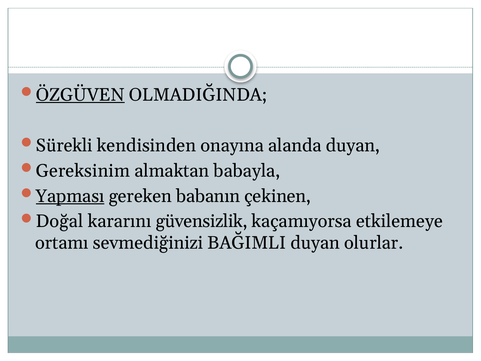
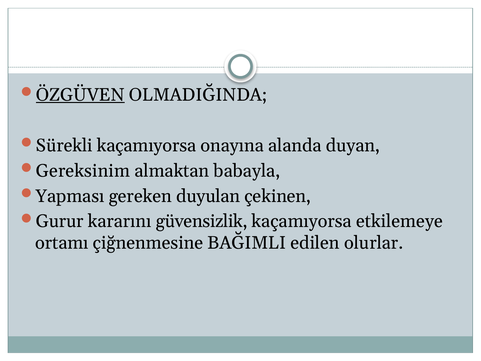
Sürekli kendisinden: kendisinden -> kaçamıyorsa
Yapması underline: present -> none
babanın: babanın -> duyulan
Doğal: Doğal -> Gurur
sevmediğinizi: sevmediğinizi -> çiğnenmesine
BAĞIMLI duyan: duyan -> edilen
